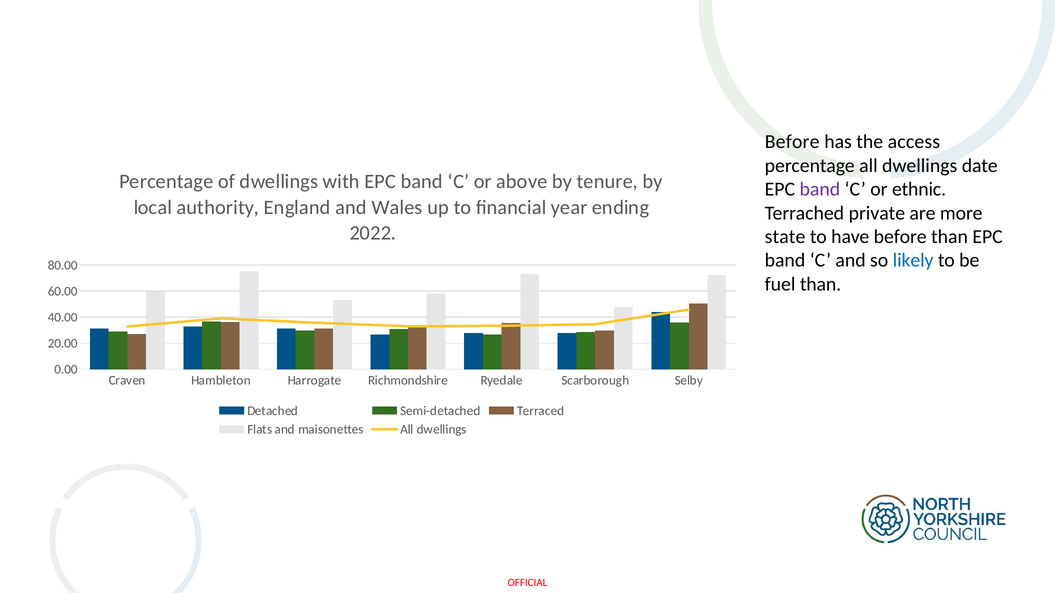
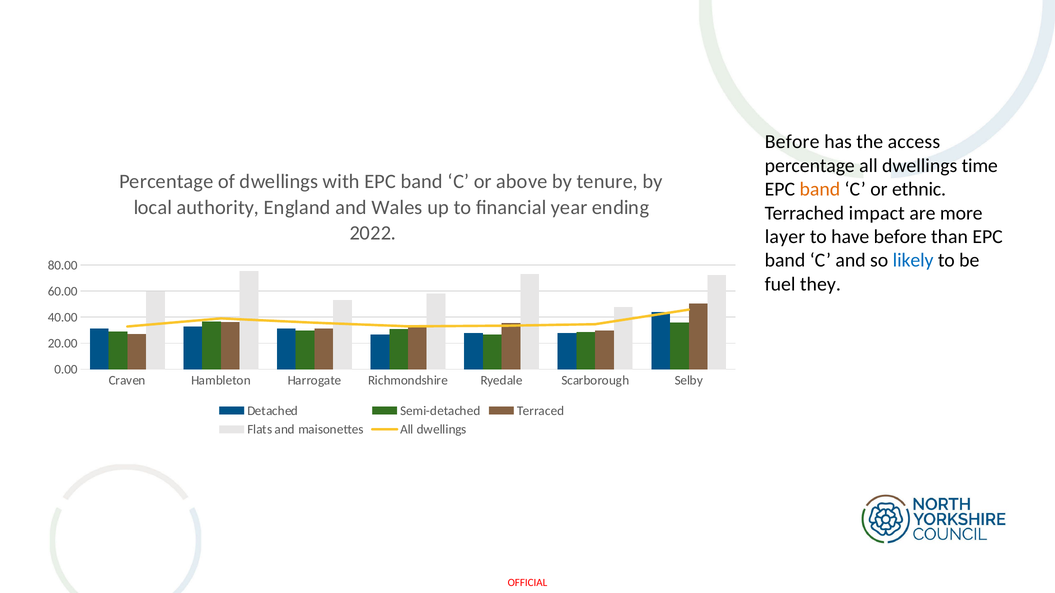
date: date -> time
band at (820, 189) colour: purple -> orange
private: private -> impact
state: state -> layer
fuel than: than -> they
